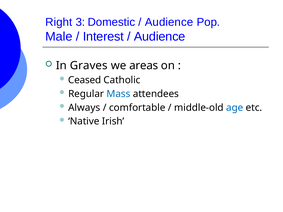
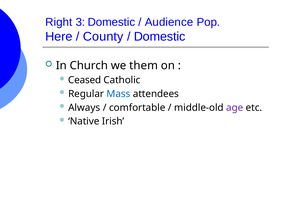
Male: Male -> Here
Interest: Interest -> County
Audience at (160, 37): Audience -> Domestic
Graves: Graves -> Church
areas: areas -> them
age colour: blue -> purple
